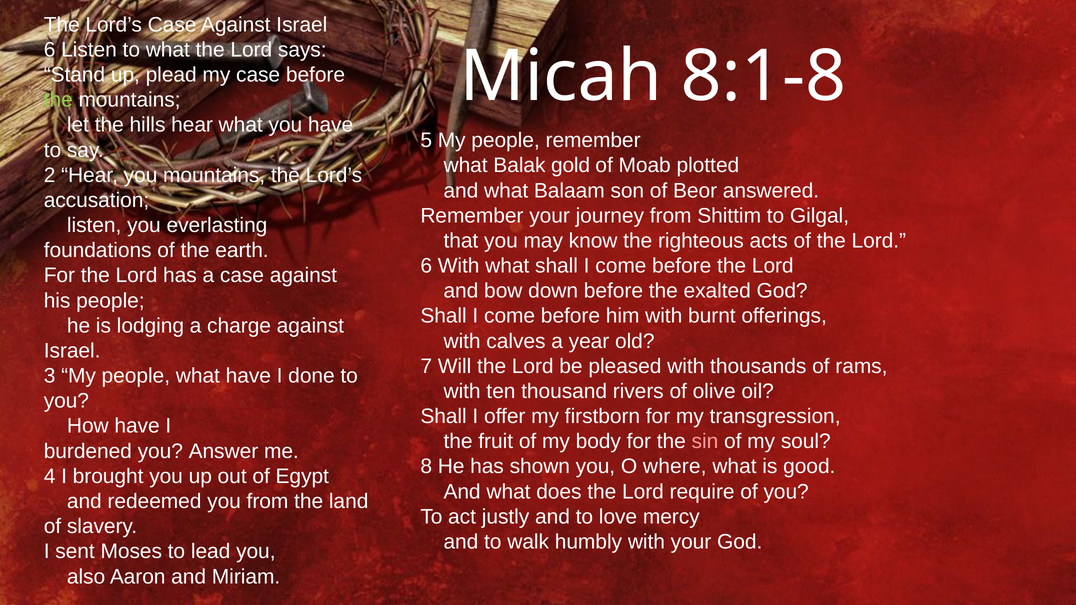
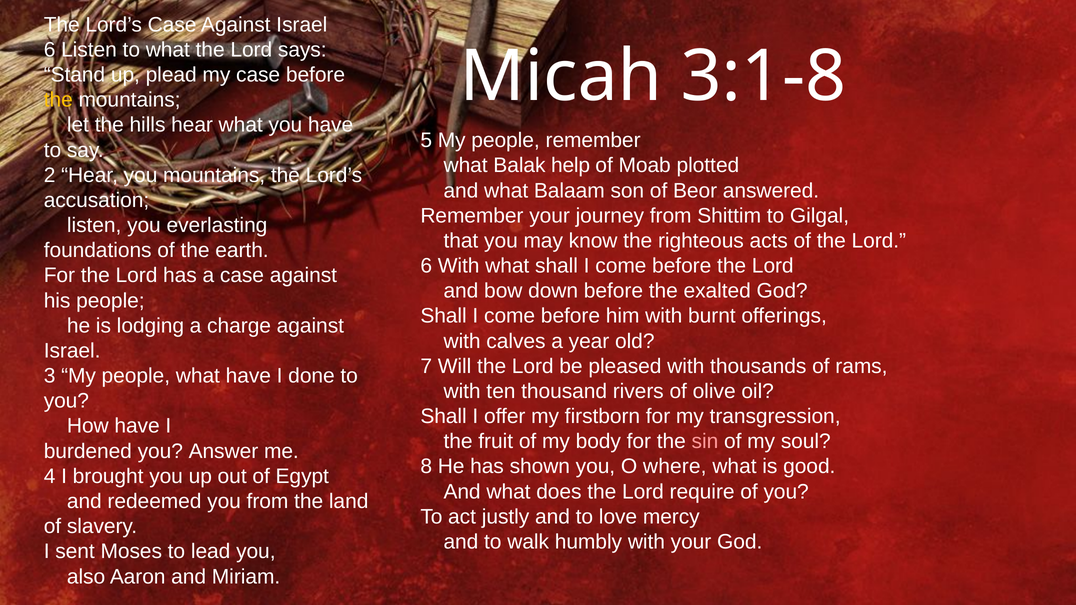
8:1-8: 8:1-8 -> 3:1-8
the at (58, 100) colour: light green -> yellow
gold: gold -> help
